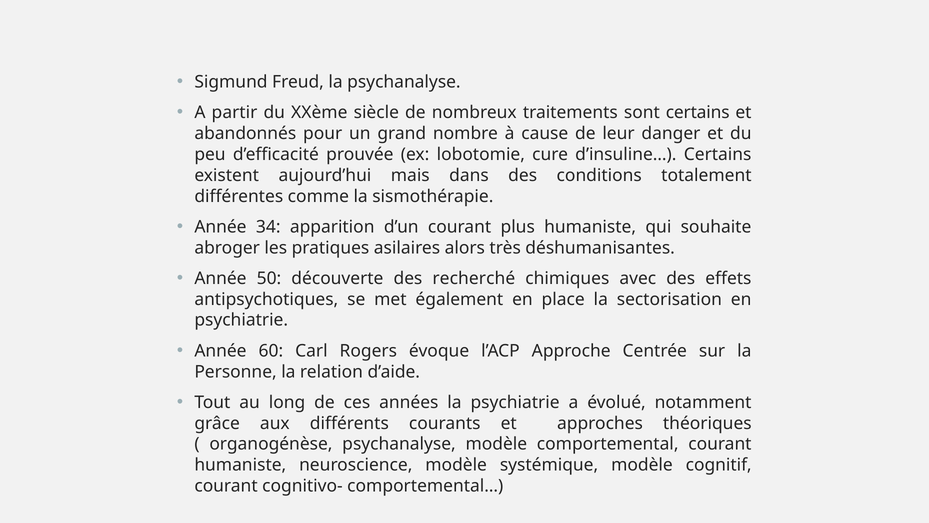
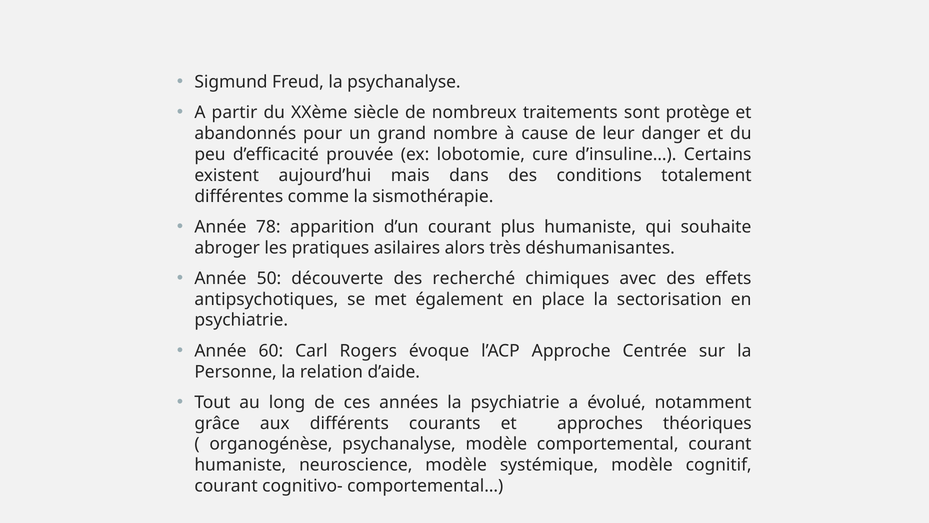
sont certains: certains -> protège
34: 34 -> 78
